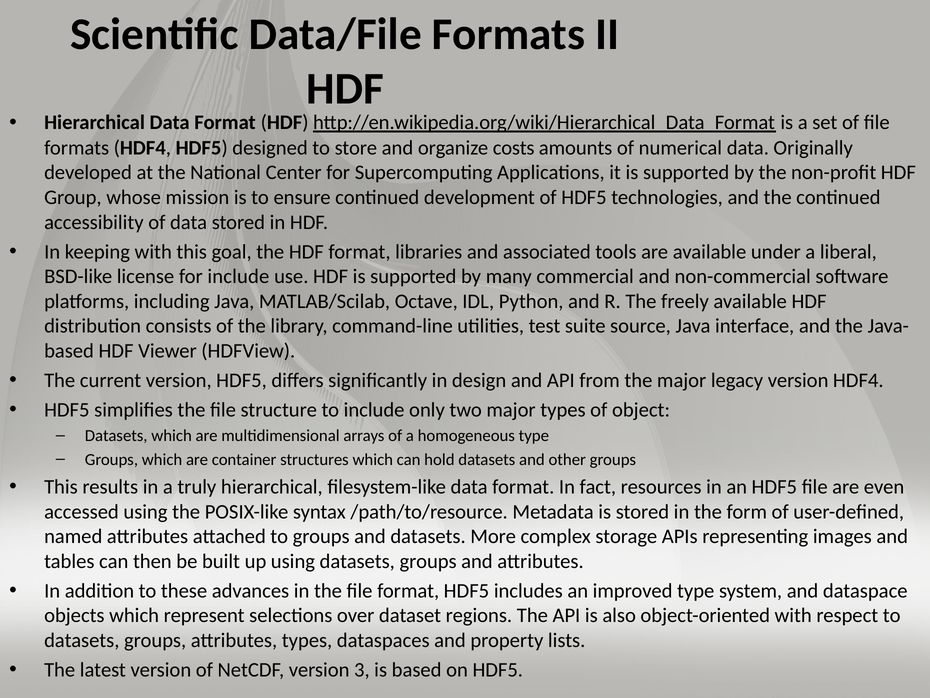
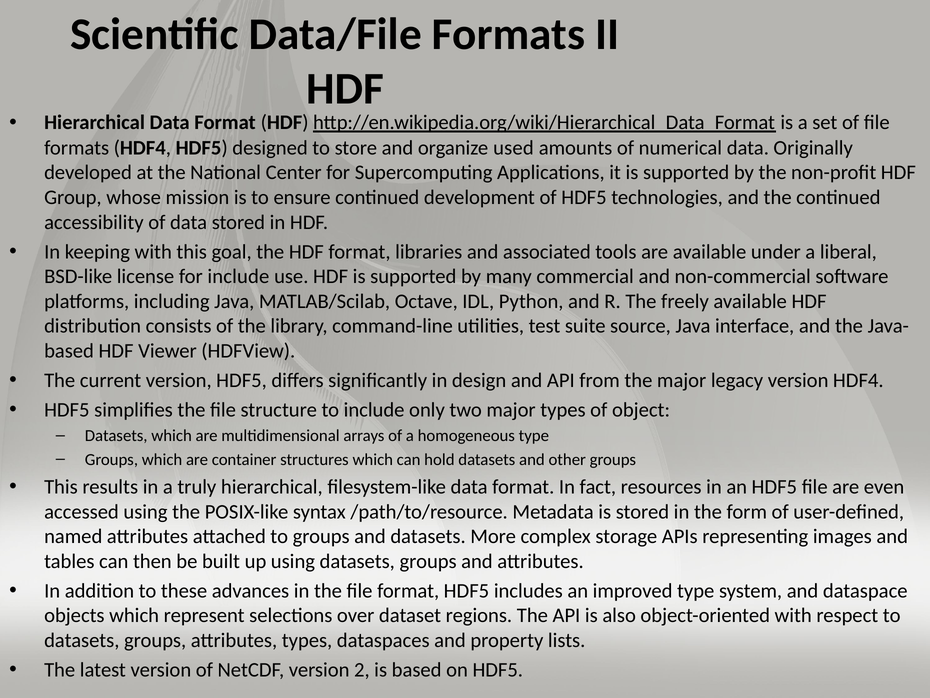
costs: costs -> used
3: 3 -> 2
